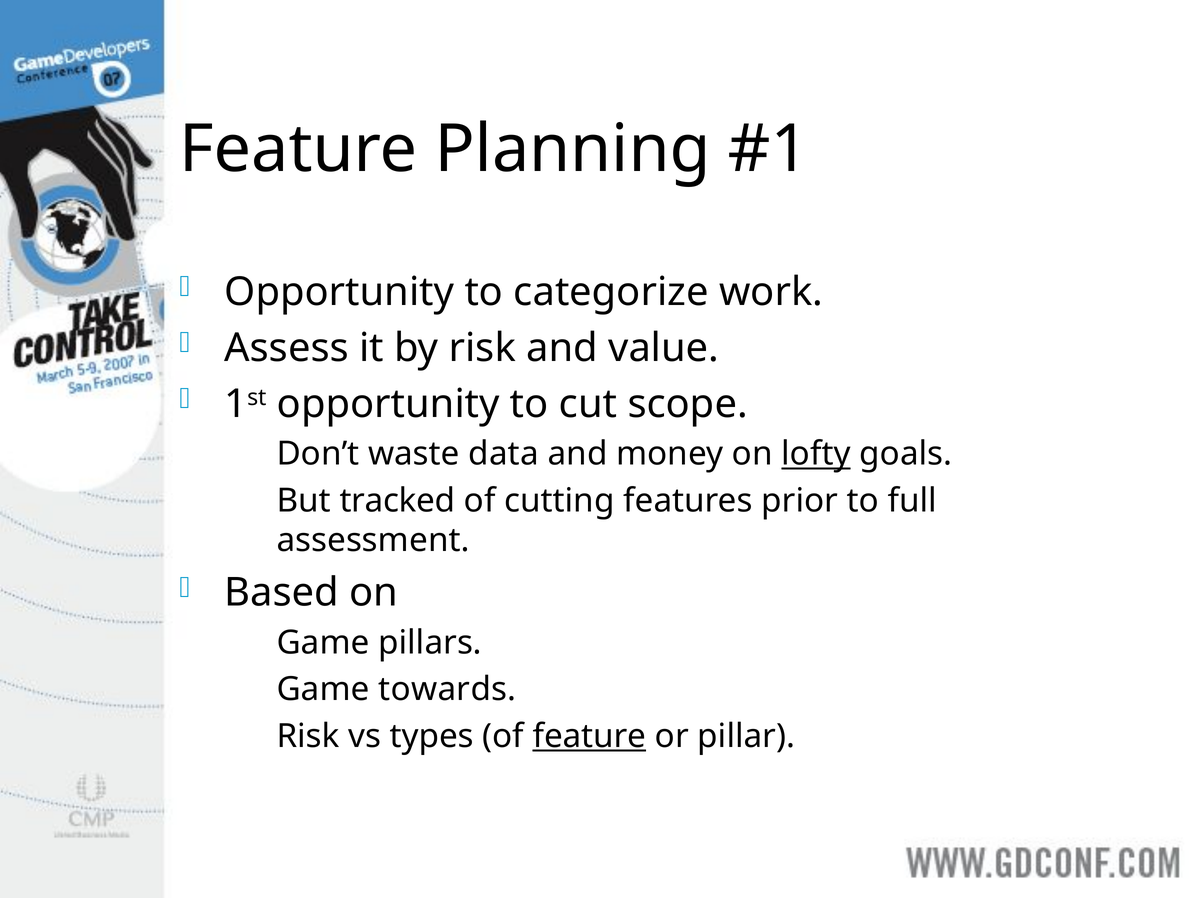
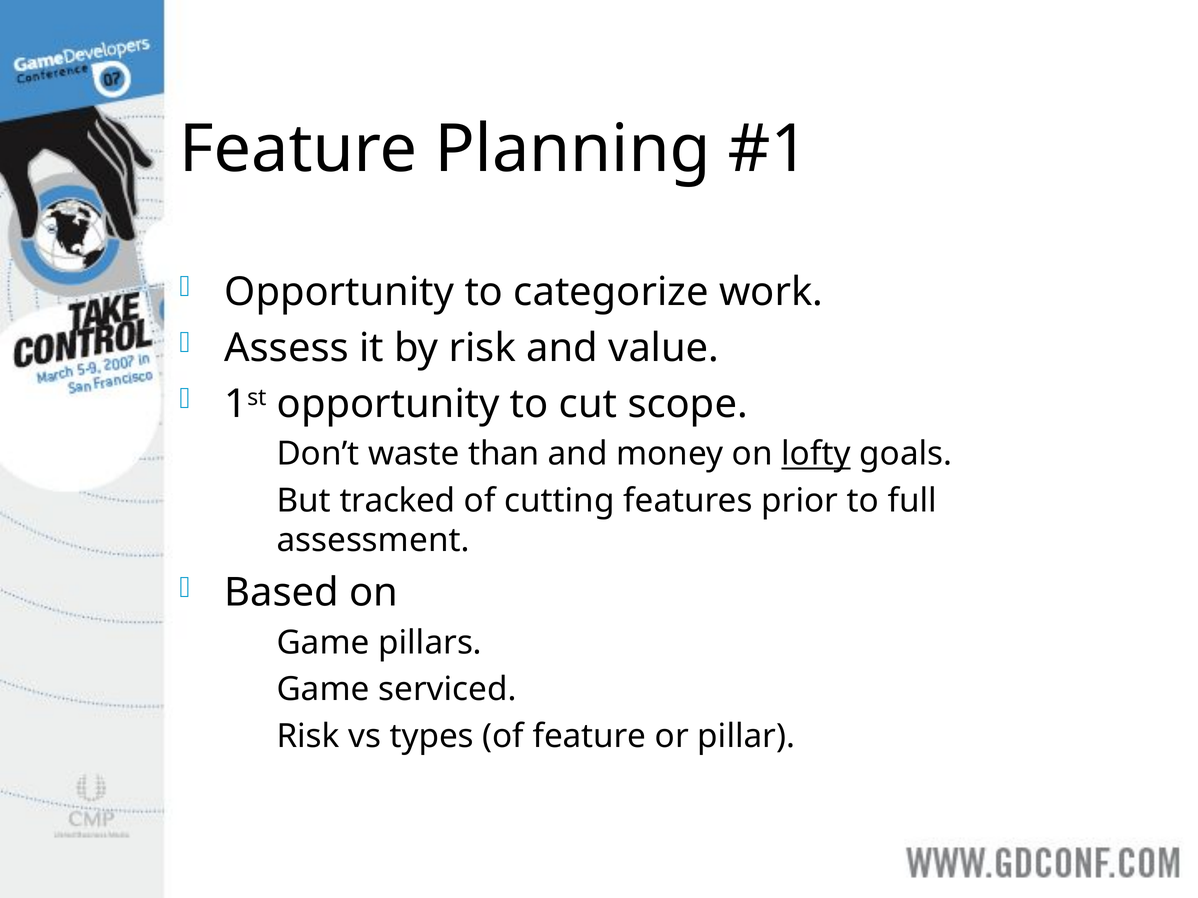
data: data -> than
towards: towards -> serviced
feature at (589, 736) underline: present -> none
